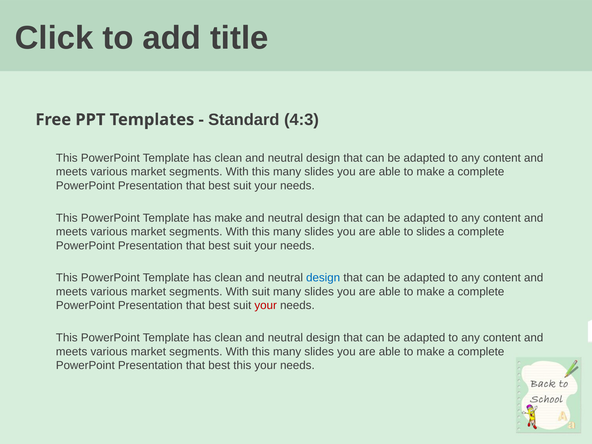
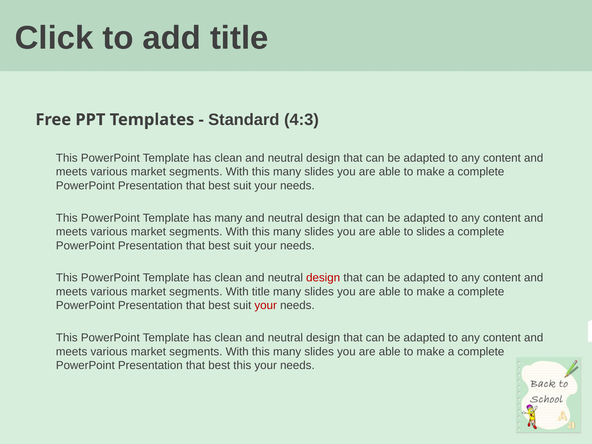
has make: make -> many
design at (323, 278) colour: blue -> red
With suit: suit -> title
